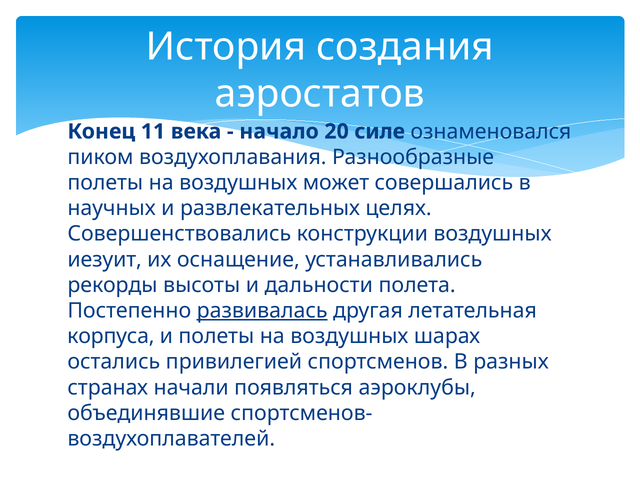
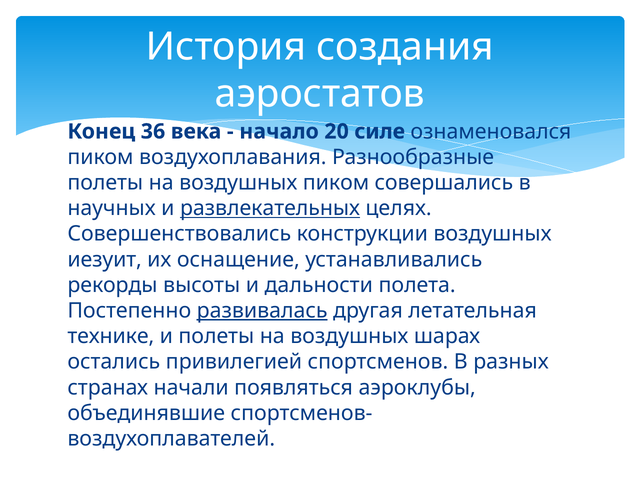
11: 11 -> 36
воздушных может: может -> пиком
развлекательных underline: none -> present
корпуса: корпуса -> технике
